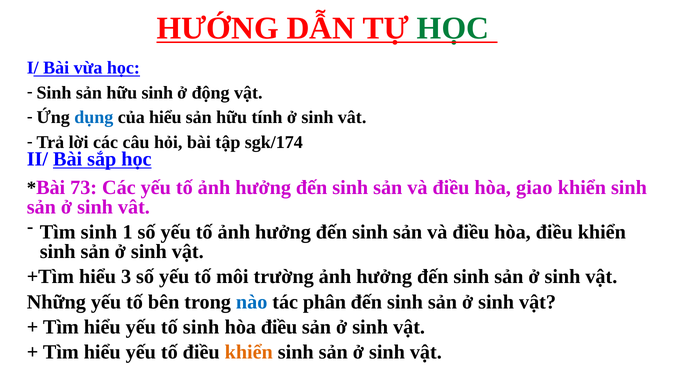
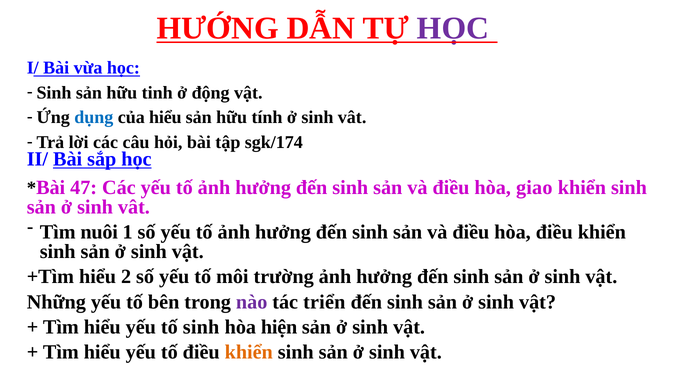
HỌC at (453, 28) colour: green -> purple
hữu sinh: sinh -> tinh
73: 73 -> 47
Tìm sinh: sinh -> nuôi
3: 3 -> 2
nào colour: blue -> purple
phân: phân -> triển
điều at (279, 327): điều -> hiện
